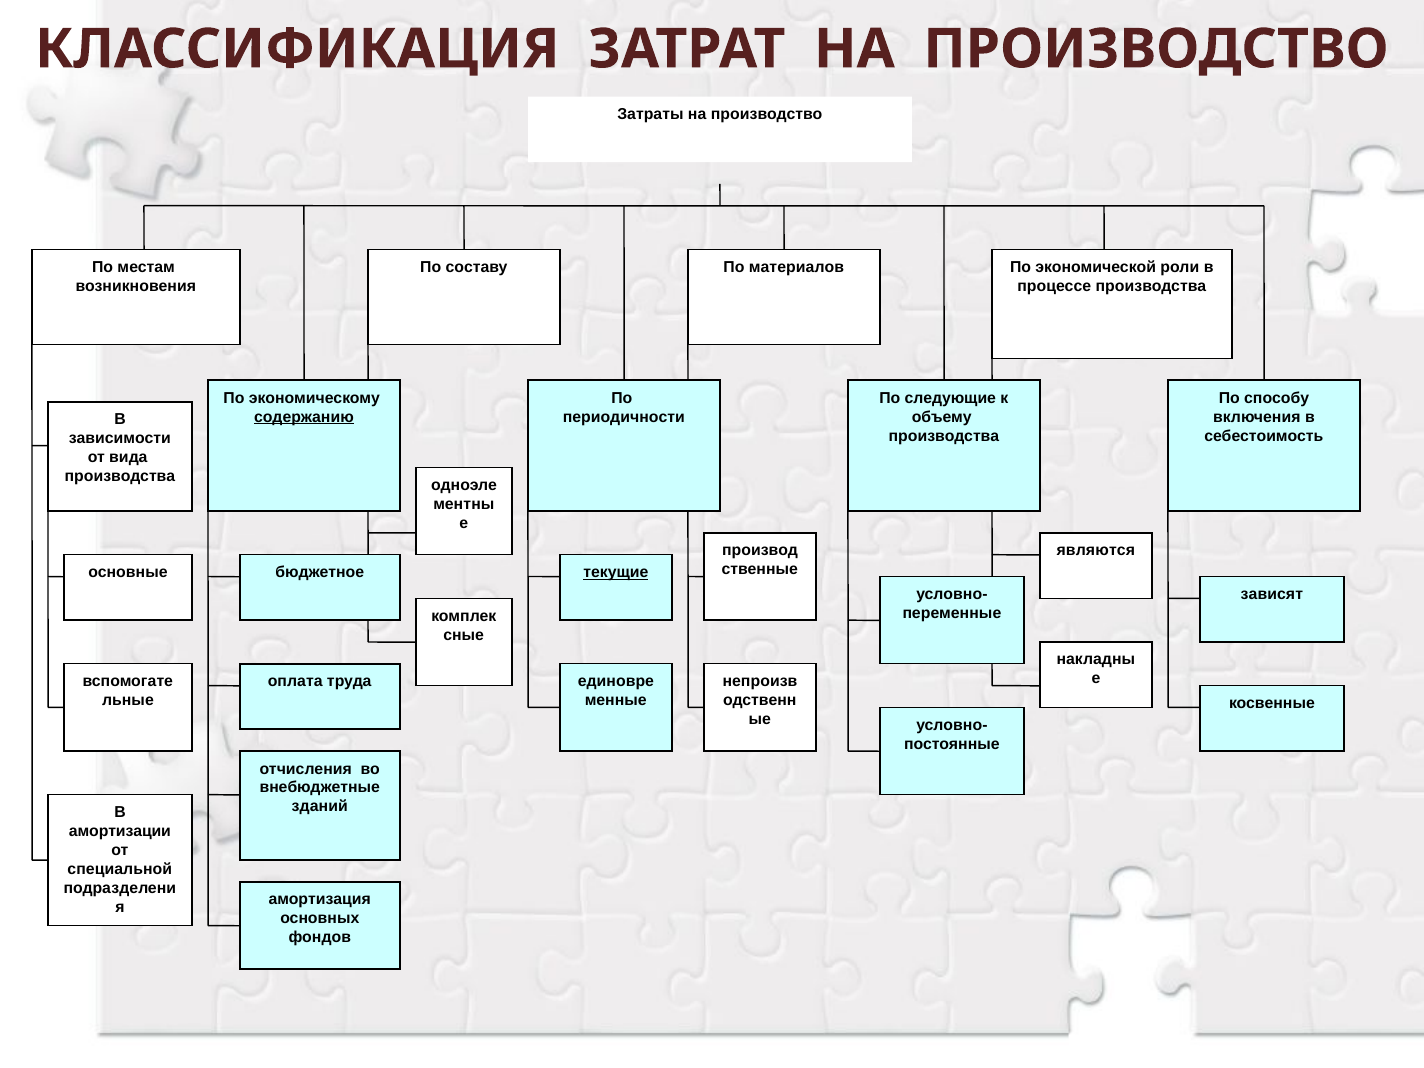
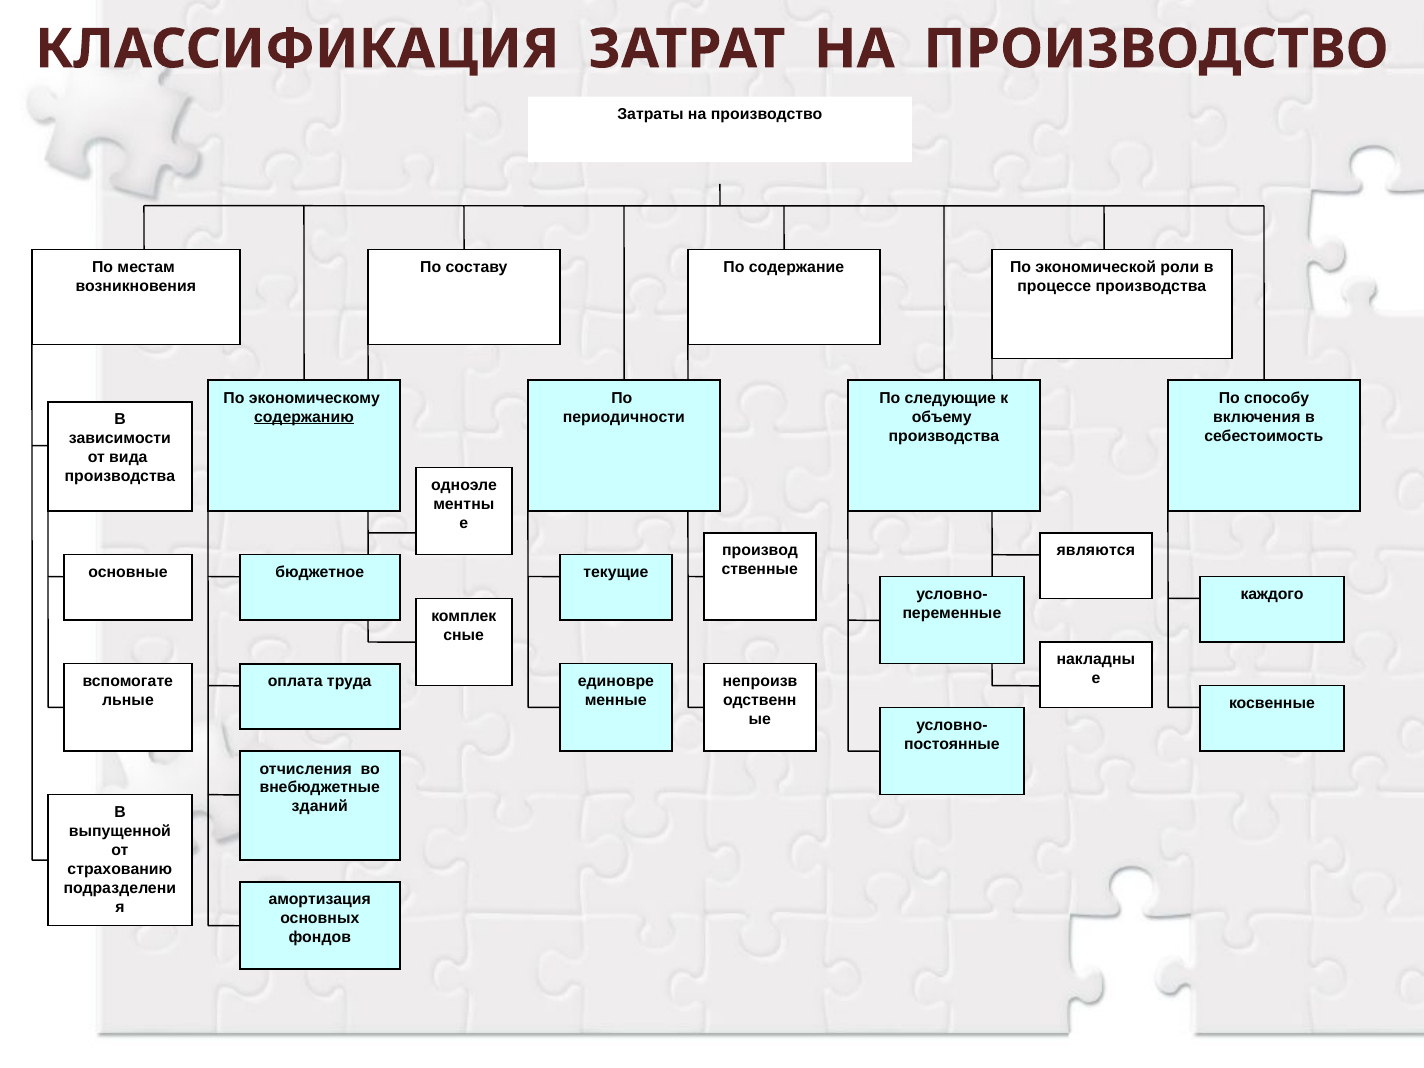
материалов: материалов -> содержание
текущие underline: present -> none
зависят: зависят -> каждого
амортизации: амортизации -> выпущенной
специальной: специальной -> страхованию
